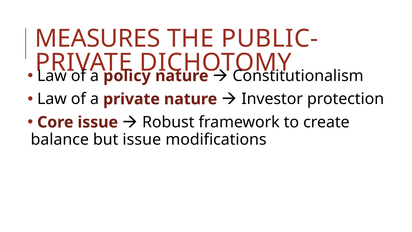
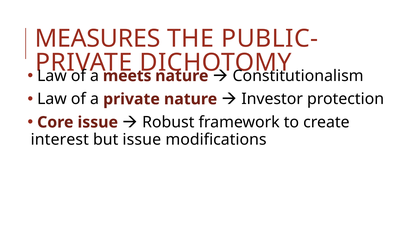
policy: policy -> meets
balance: balance -> interest
